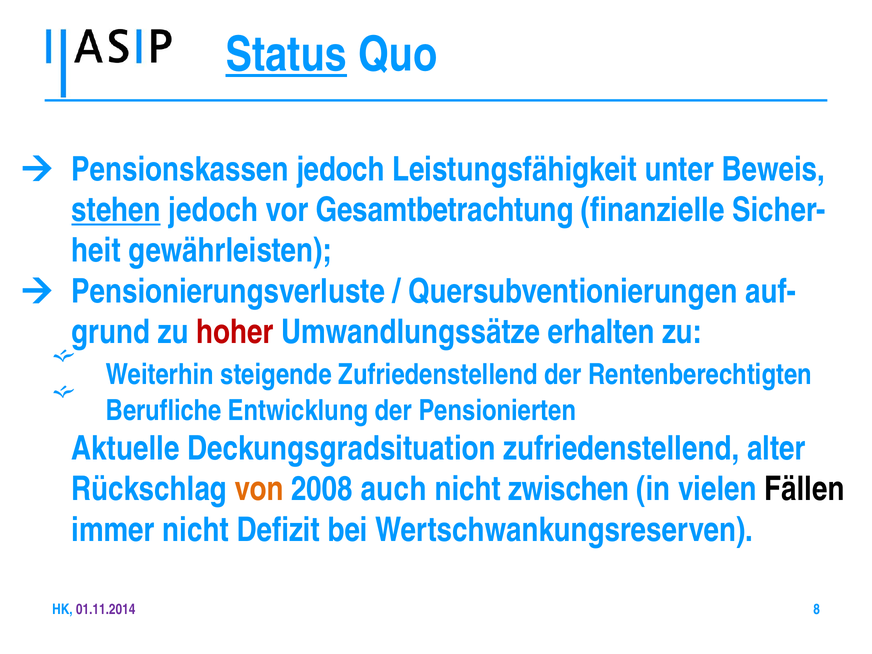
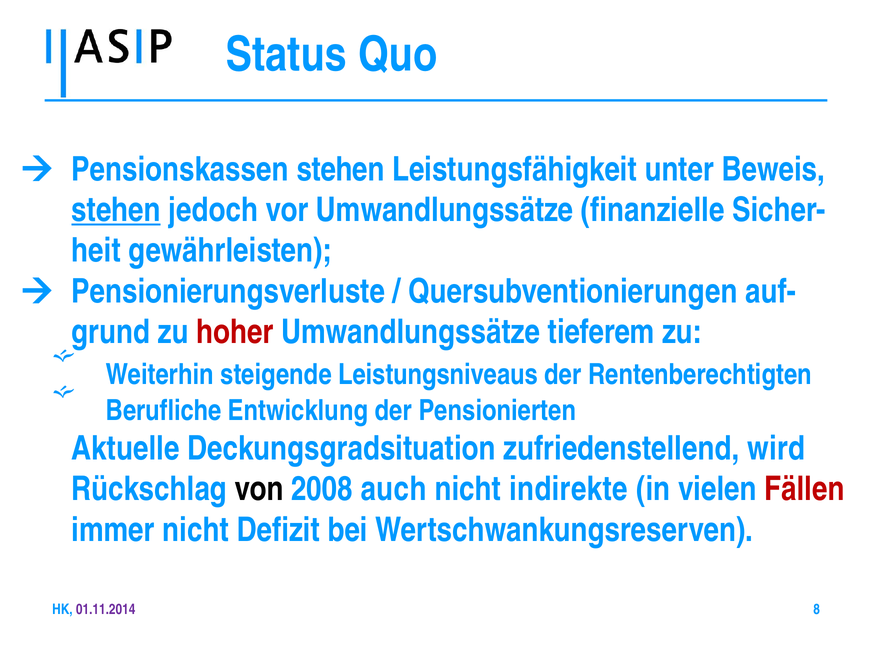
Status underline: present -> none
Pensionskassen jedoch: jedoch -> stehen
vor Gesamtbetrachtung: Gesamtbetrachtung -> Umwandlungssätze
erhalten: erhalten -> tieferem
steigende Zufriedenstellend: Zufriedenstellend -> Leistungsniveaus
alter: alter -> wird
von colour: orange -> black
zwischen: zwischen -> indirekte
Fällen colour: black -> red
